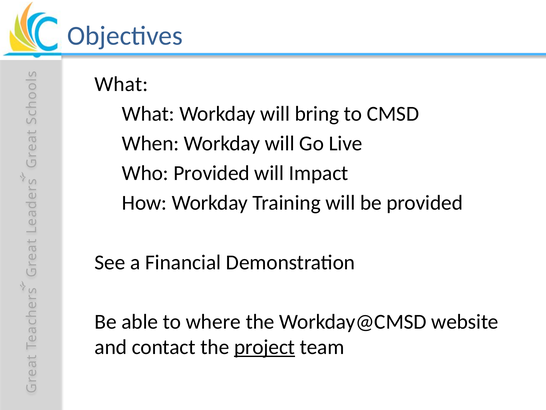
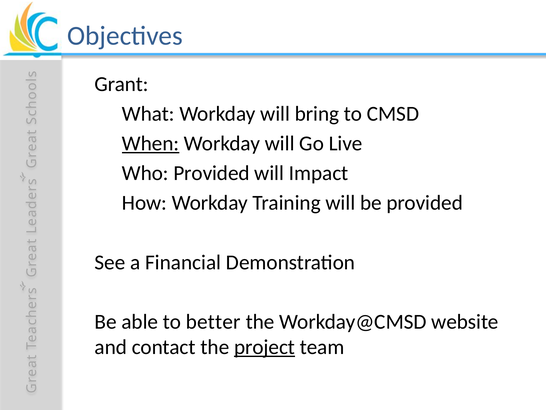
What at (121, 84): What -> Grant
When underline: none -> present
where: where -> better
